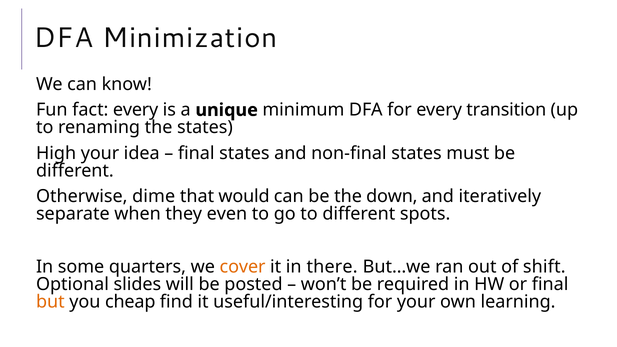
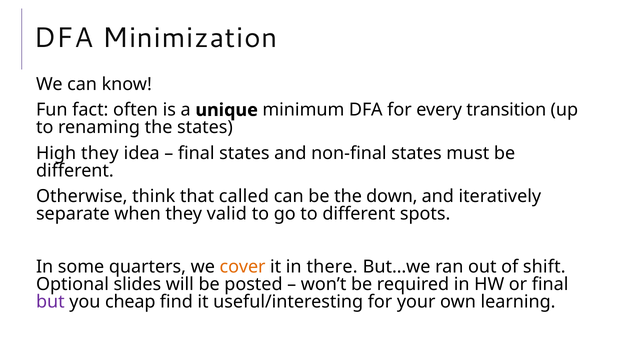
fact every: every -> often
High your: your -> they
dime: dime -> think
would: would -> called
even: even -> valid
but colour: orange -> purple
